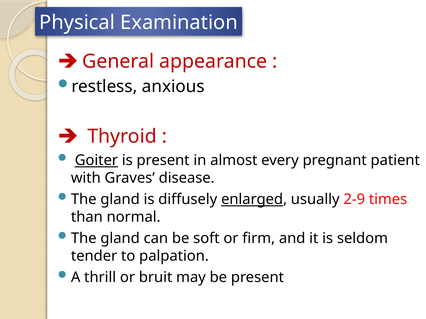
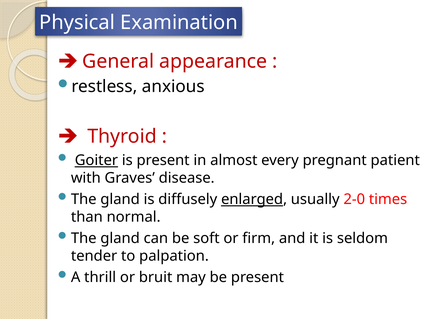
2-9: 2-9 -> 2-0
